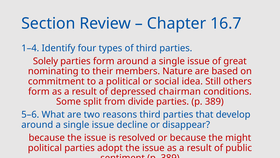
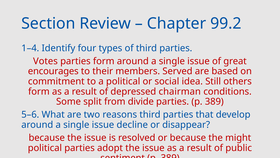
16.7: 16.7 -> 99.2
Solely: Solely -> Votes
nominating: nominating -> encourages
Nature: Nature -> Served
